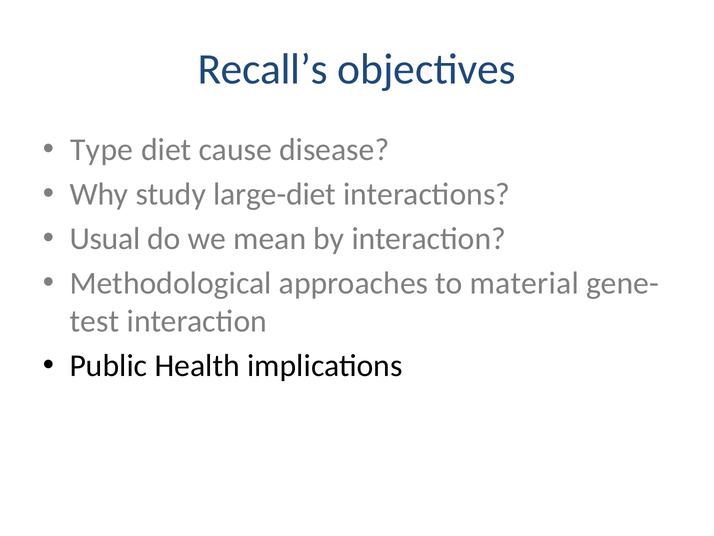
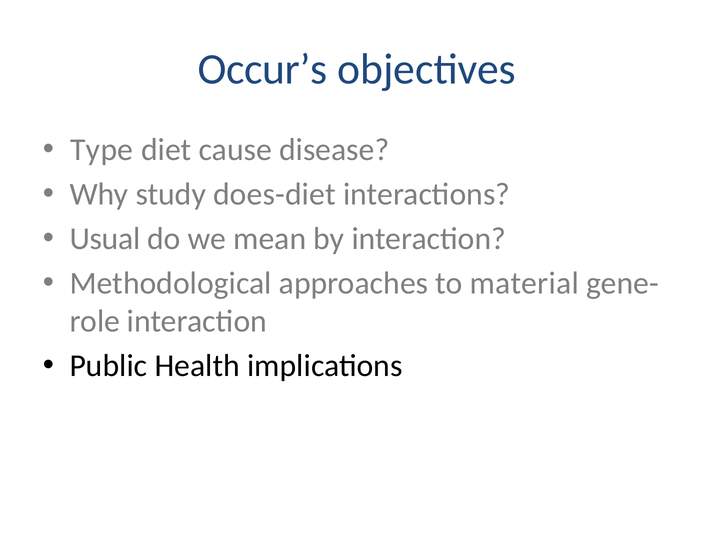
Recall’s: Recall’s -> Occur’s
large-diet: large-diet -> does-diet
test: test -> role
